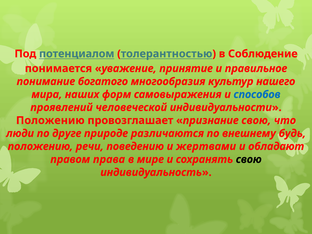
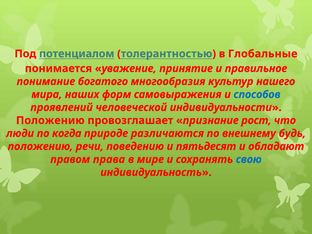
Соблюдение: Соблюдение -> Глобальные
признание свою: свою -> рост
друге: друге -> когда
жертвами: жертвами -> пятьдесят
свою at (249, 159) colour: black -> blue
